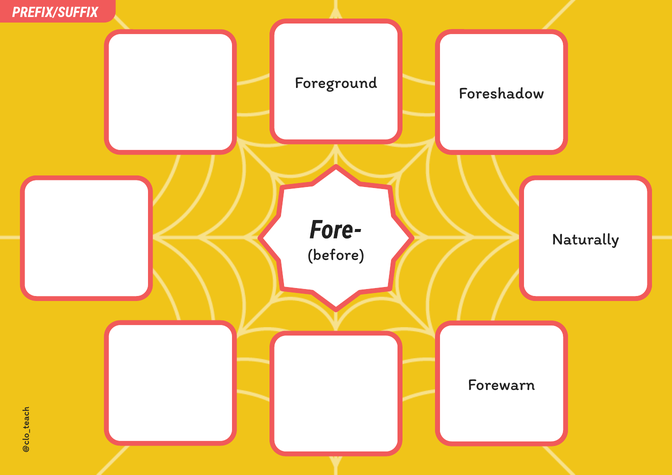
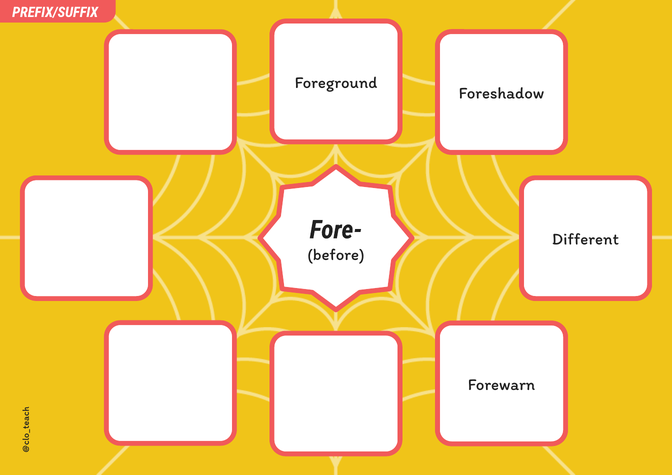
Naturally: Naturally -> Different
